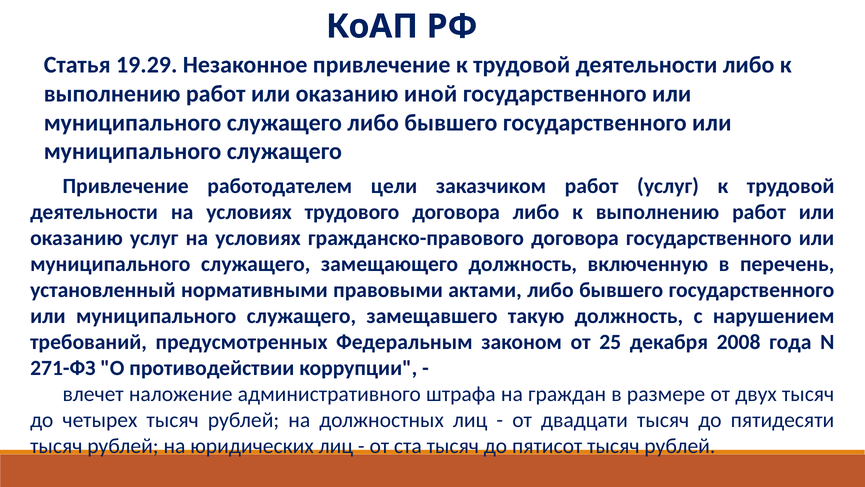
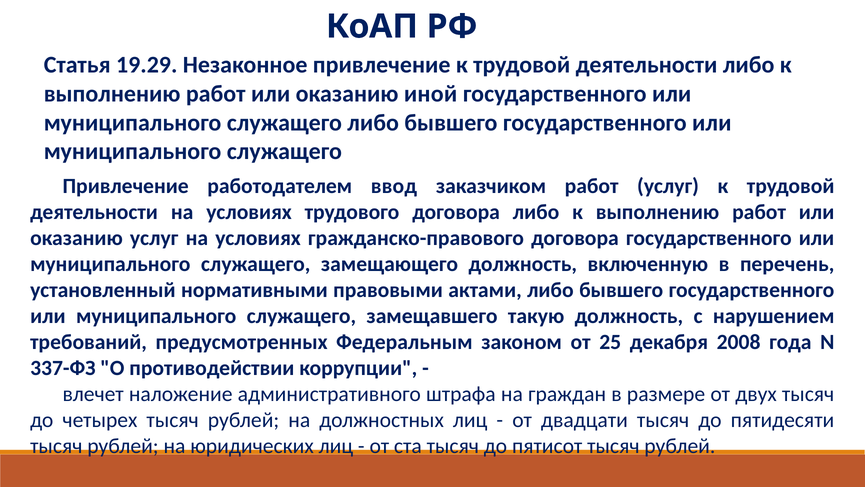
цели: цели -> ввод
271-ФЗ: 271-ФЗ -> 337-ФЗ
